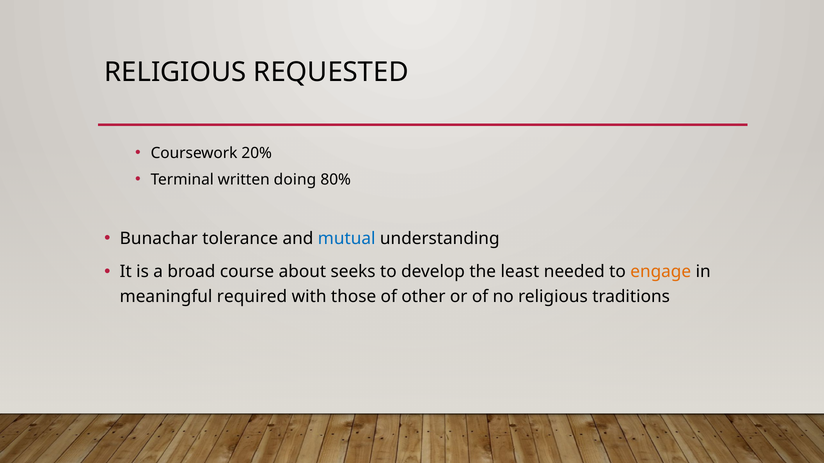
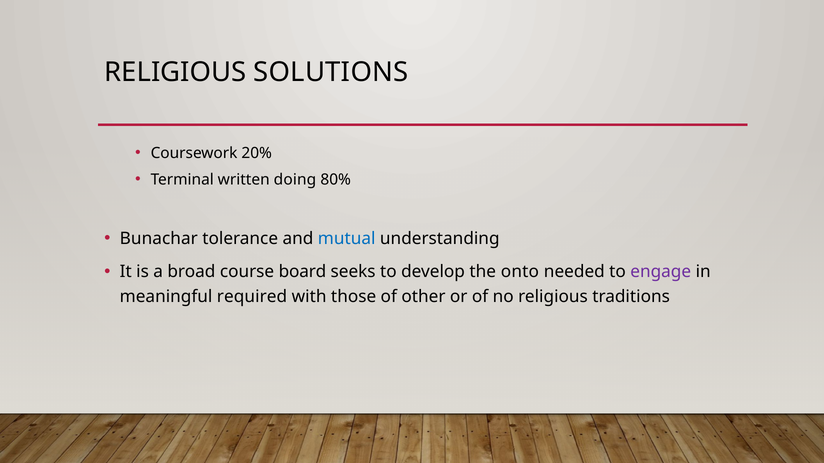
REQUESTED: REQUESTED -> SOLUTIONS
about: about -> board
least: least -> onto
engage colour: orange -> purple
